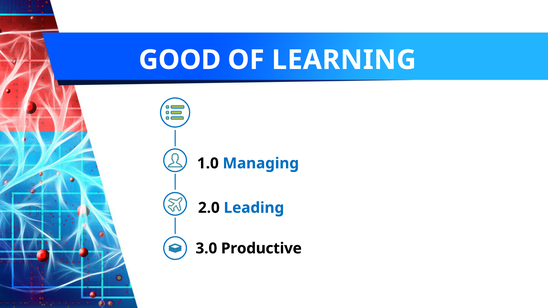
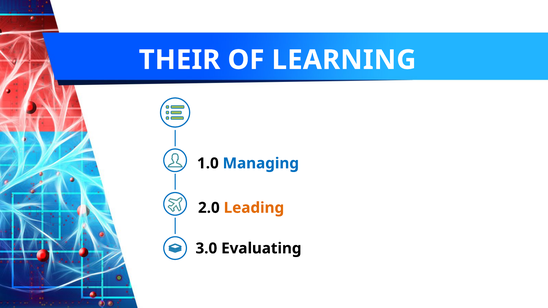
GOOD: GOOD -> THEIR
Leading colour: blue -> orange
Productive: Productive -> Evaluating
